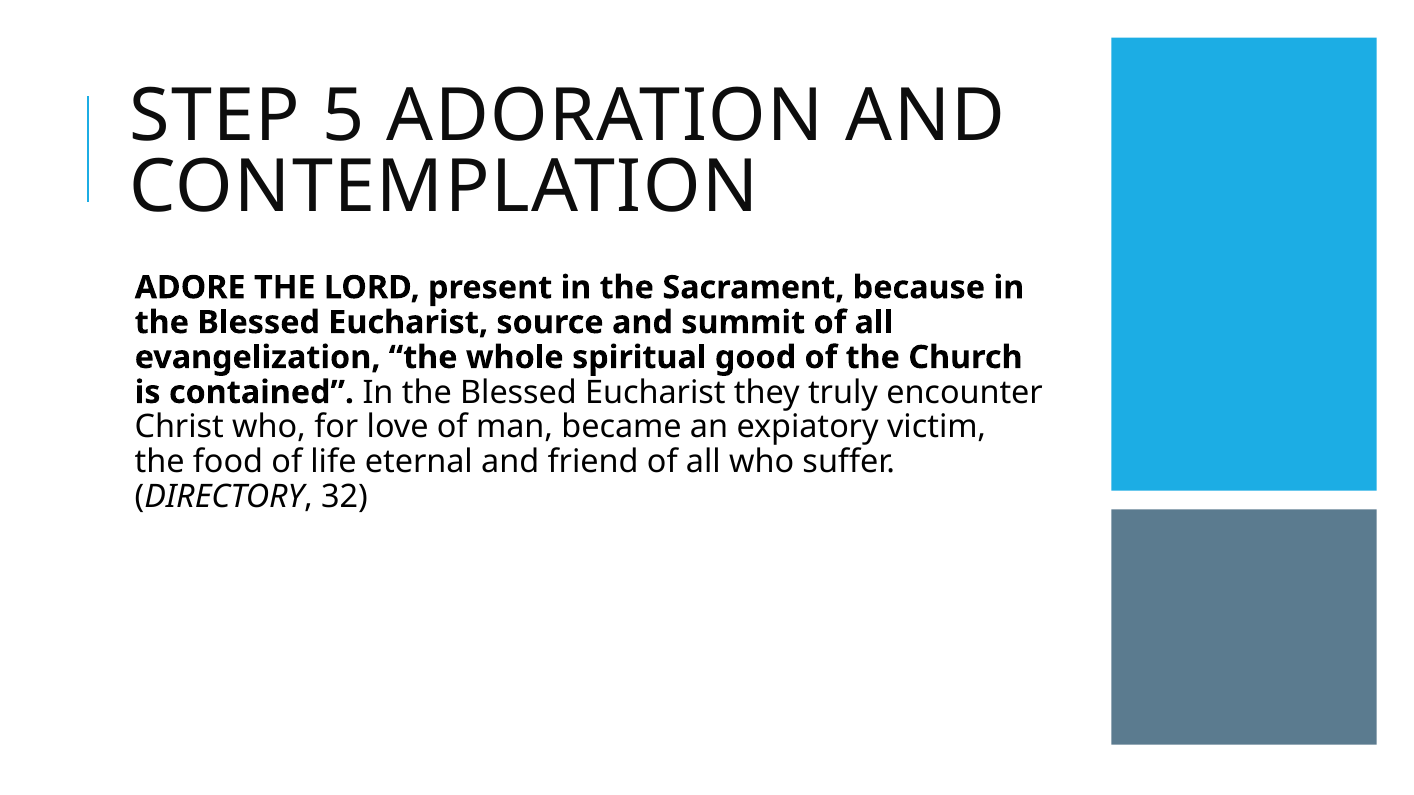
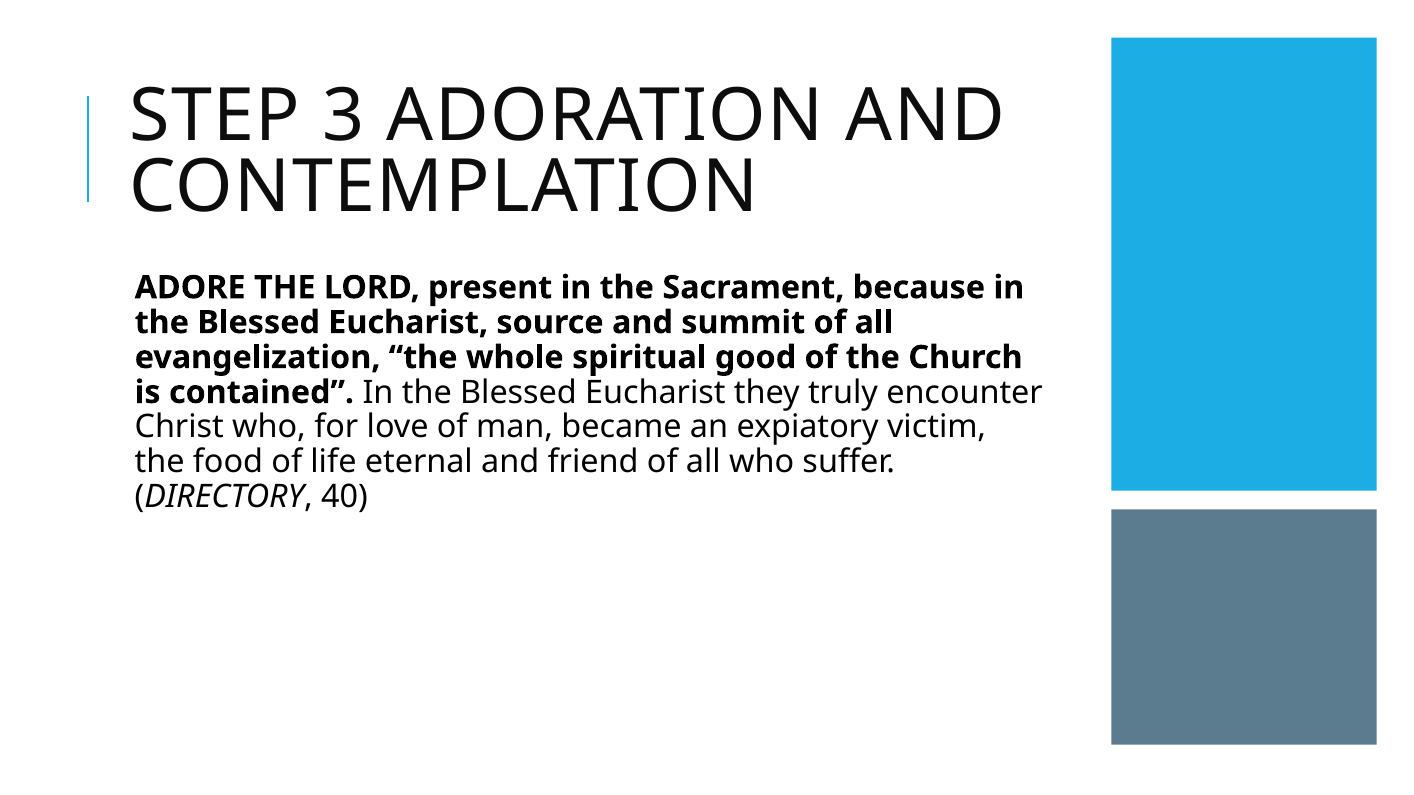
5: 5 -> 3
32: 32 -> 40
